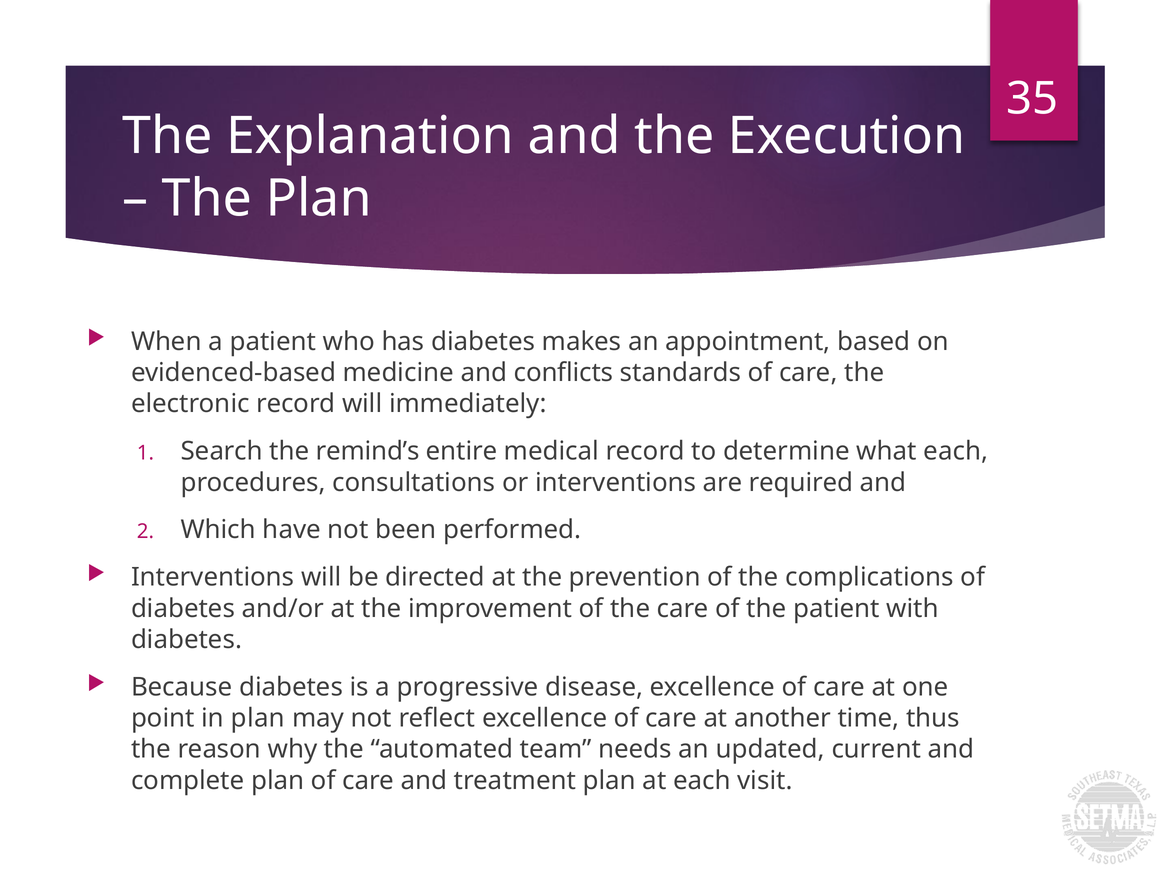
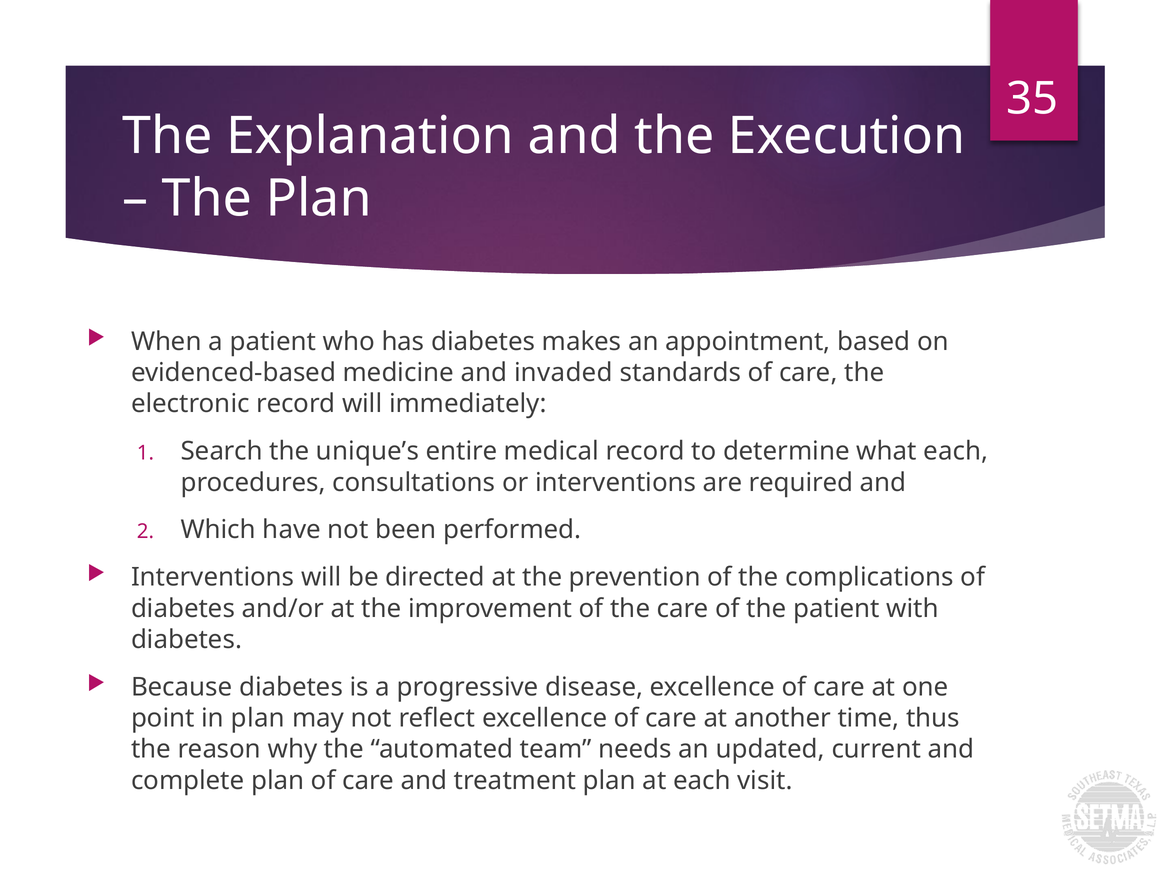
conflicts: conflicts -> invaded
remind’s: remind’s -> unique’s
